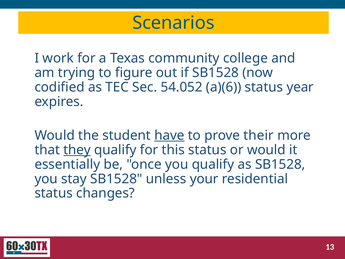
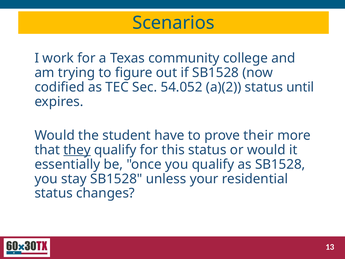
a)(6: a)(6 -> a)(2
year: year -> until
have underline: present -> none
